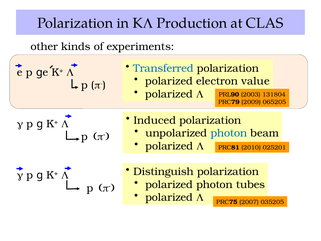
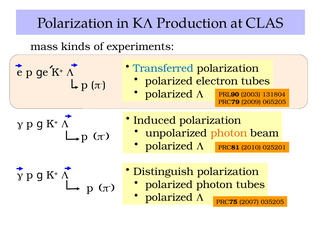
other: other -> mass
electron value: value -> tubes
photon at (229, 133) colour: blue -> orange
